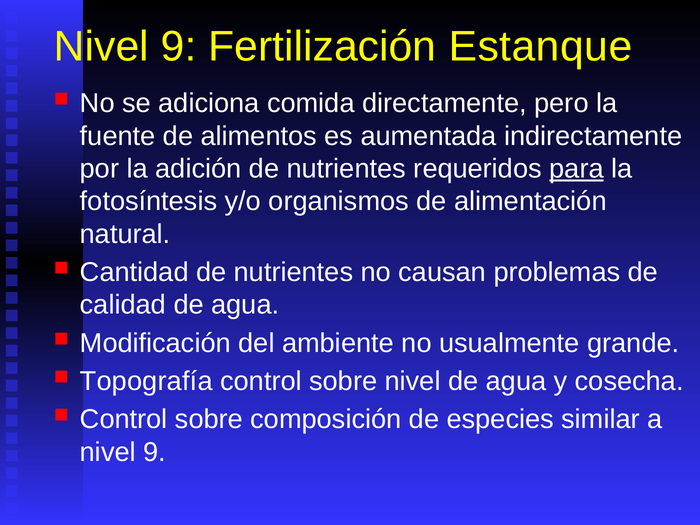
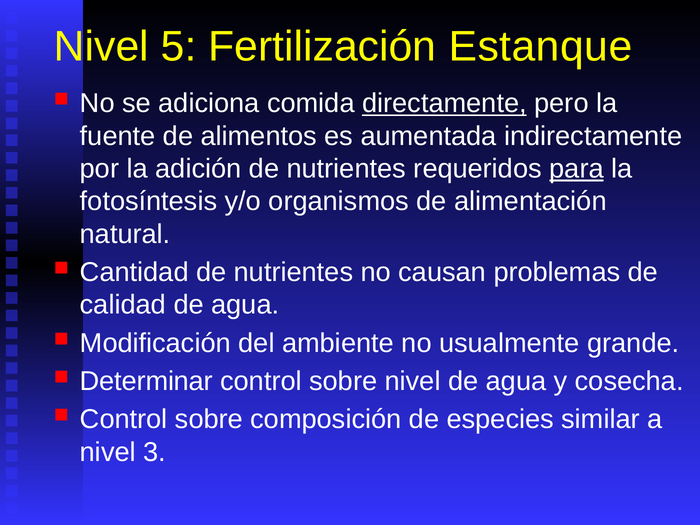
9 at (179, 47): 9 -> 5
directamente underline: none -> present
Topografía: Topografía -> Determinar
9 at (155, 452): 9 -> 3
